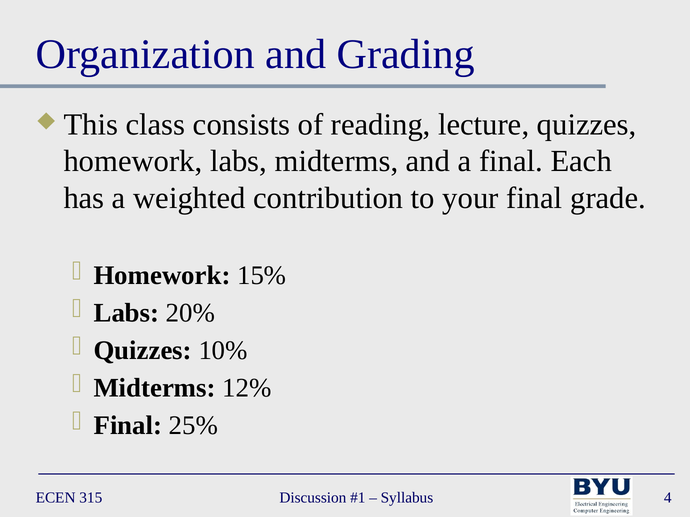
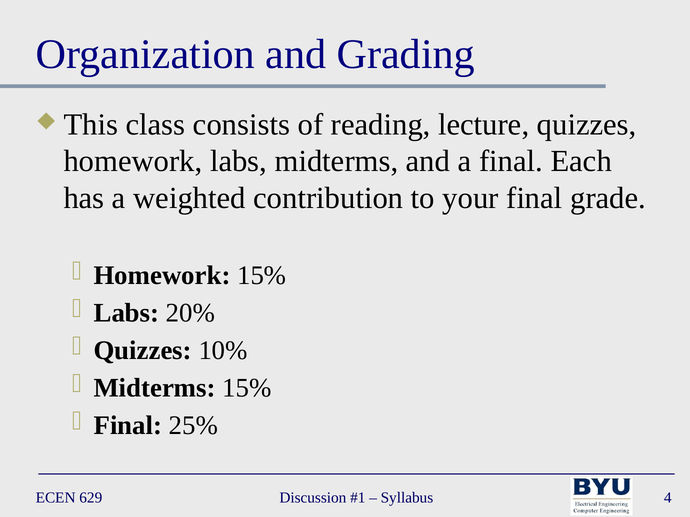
Midterms 12%: 12% -> 15%
315: 315 -> 629
